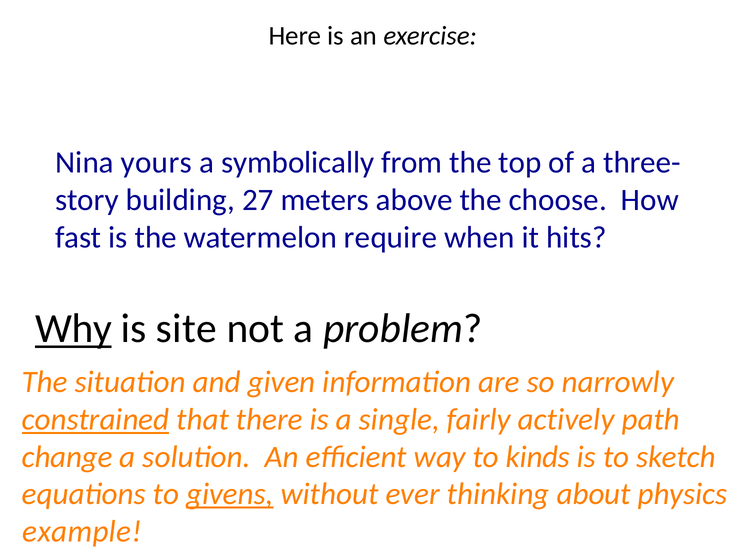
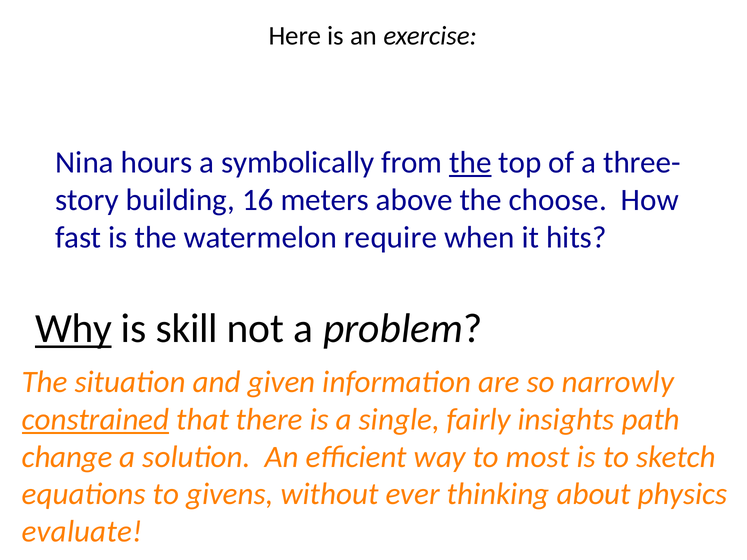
yours: yours -> hours
the at (470, 163) underline: none -> present
27: 27 -> 16
site: site -> skill
actively: actively -> insights
kinds: kinds -> most
givens underline: present -> none
example: example -> evaluate
